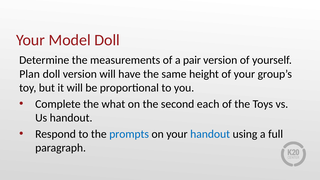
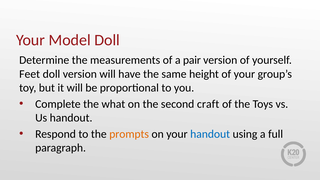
Plan: Plan -> Feet
each: each -> craft
prompts colour: blue -> orange
